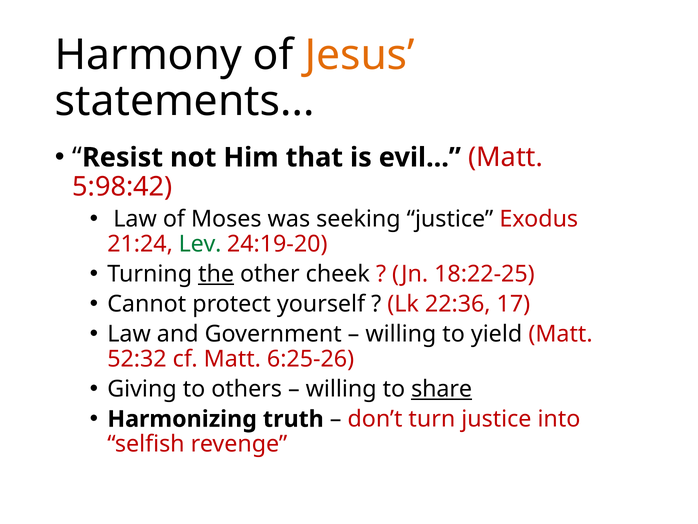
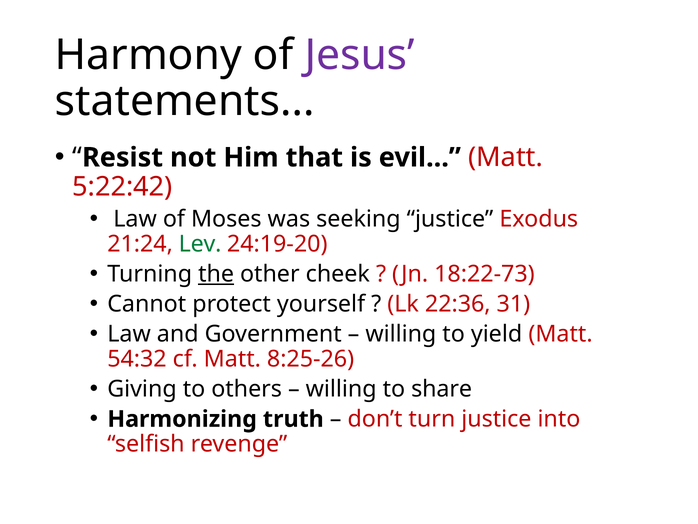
Jesus colour: orange -> purple
5:98:42: 5:98:42 -> 5:22:42
18:22-25: 18:22-25 -> 18:22-73
17: 17 -> 31
52:32: 52:32 -> 54:32
6:25-26: 6:25-26 -> 8:25-26
share underline: present -> none
